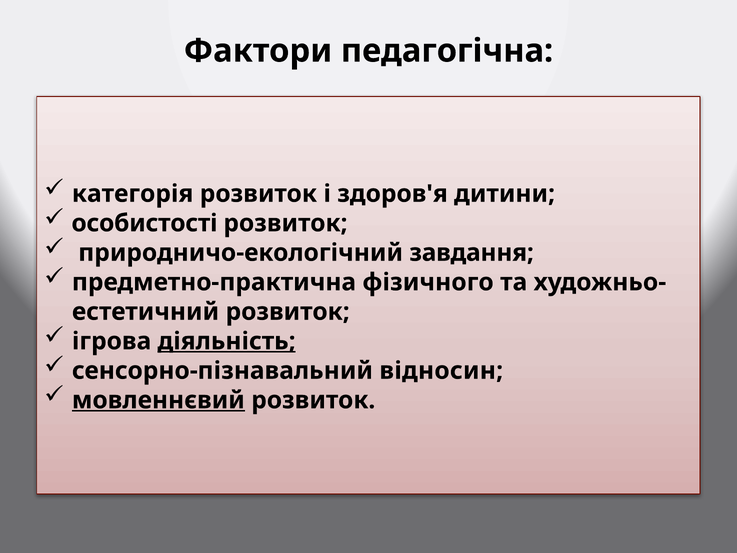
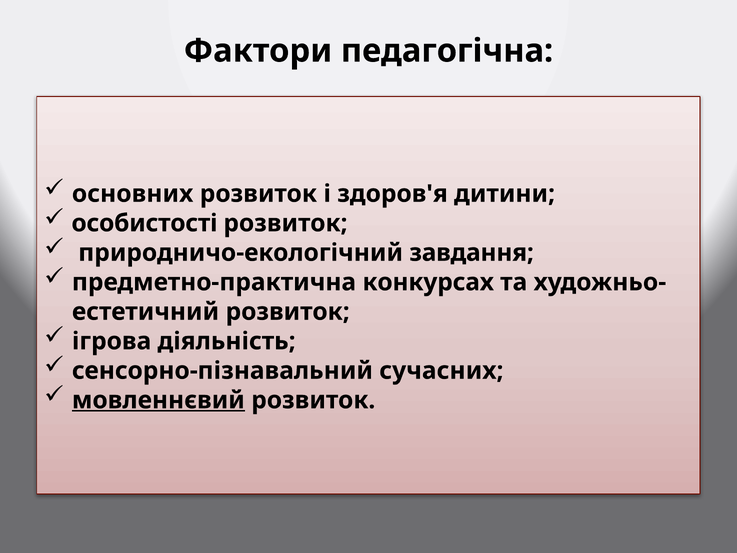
категорія: категорія -> основних
фізичного: фізичного -> конкурсах
діяльність underline: present -> none
відносин: відносин -> сучасних
